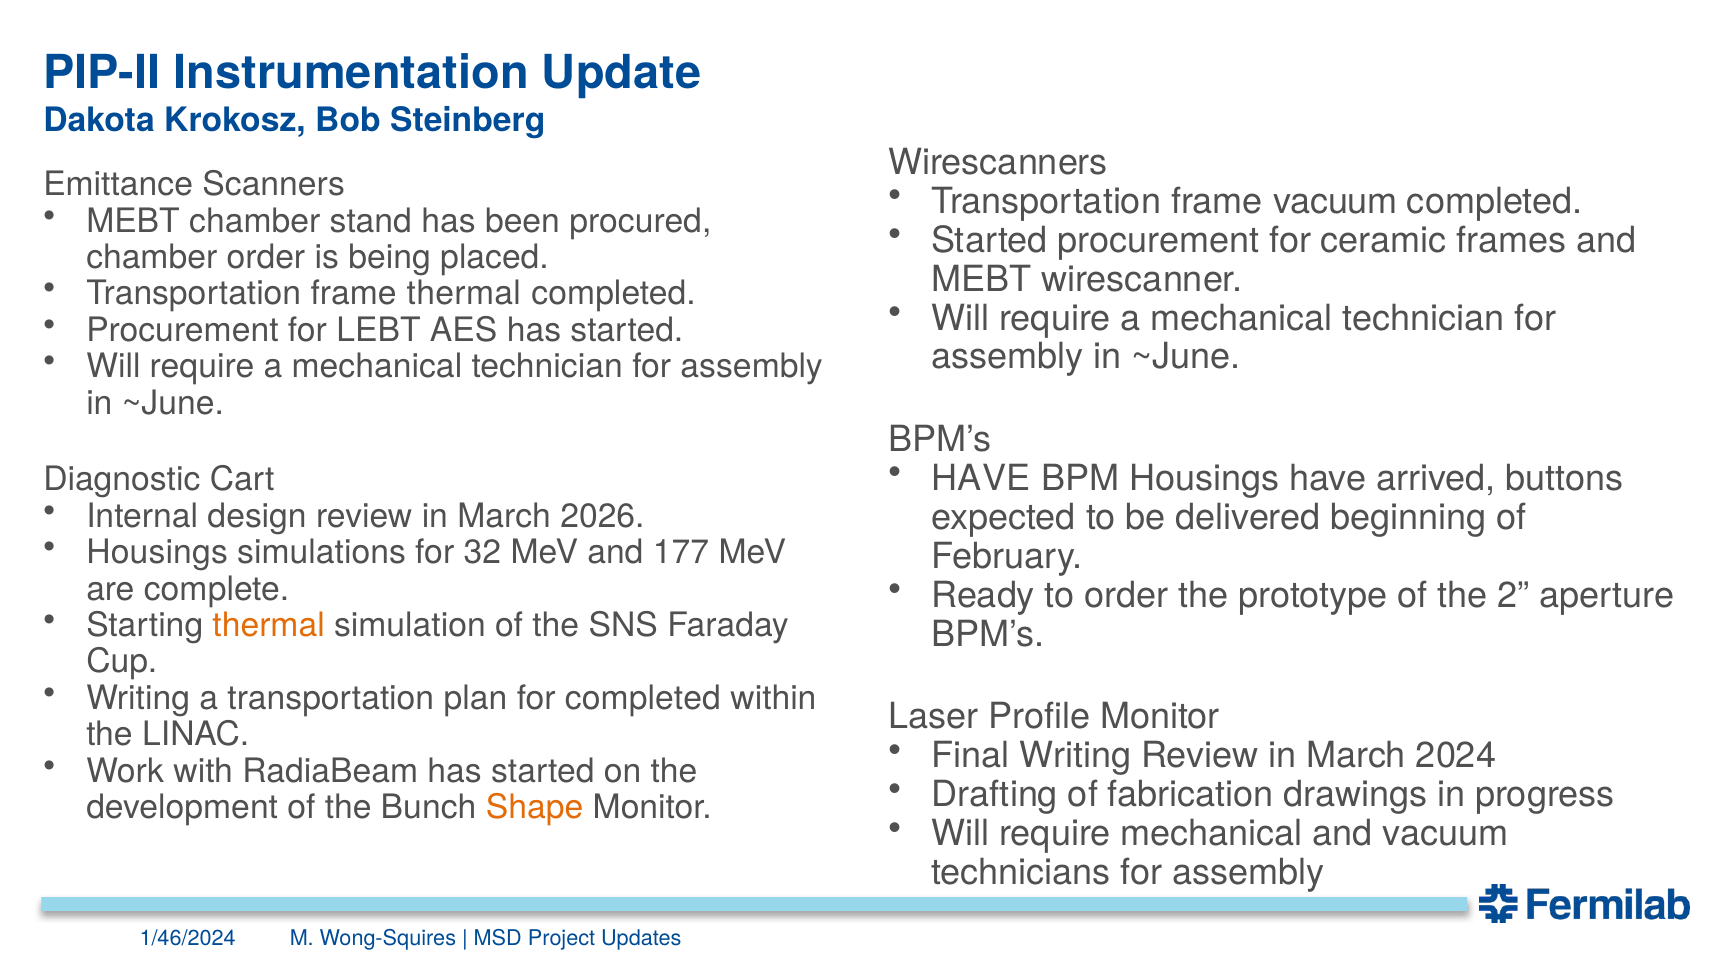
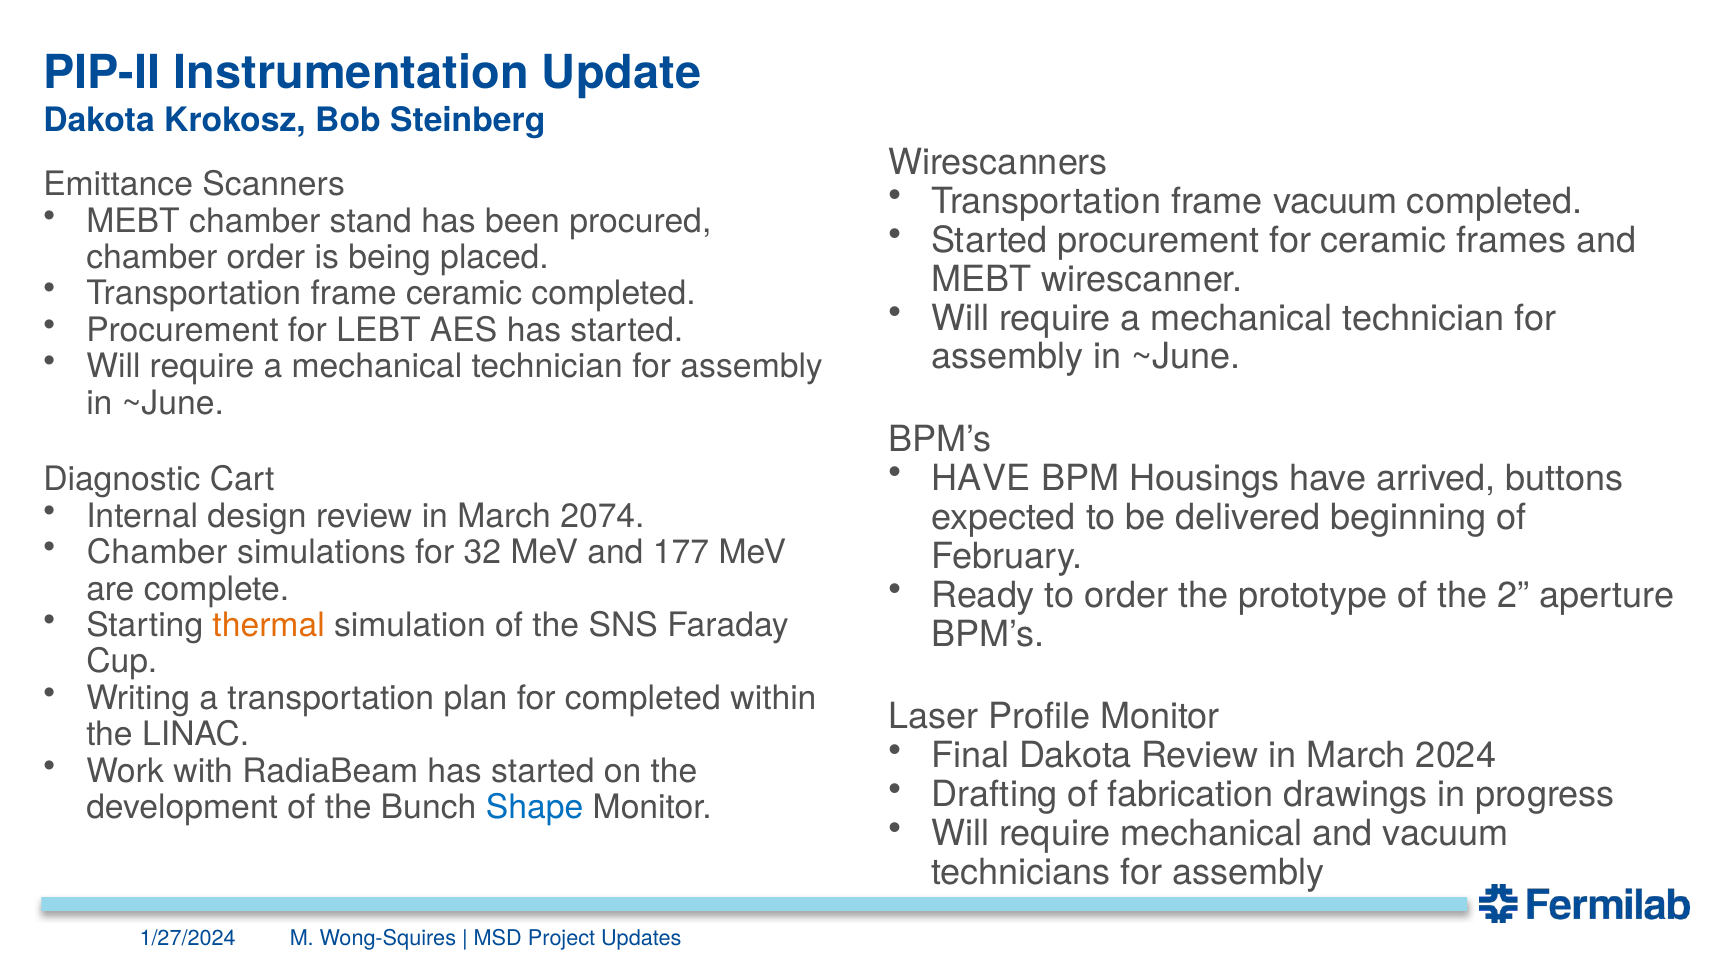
frame thermal: thermal -> ceramic
2026: 2026 -> 2074
Housings at (157, 552): Housings -> Chamber
Final Writing: Writing -> Dakota
Shape colour: orange -> blue
1/46/2024: 1/46/2024 -> 1/27/2024
